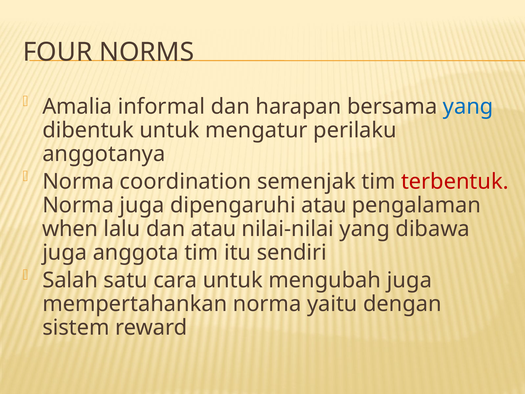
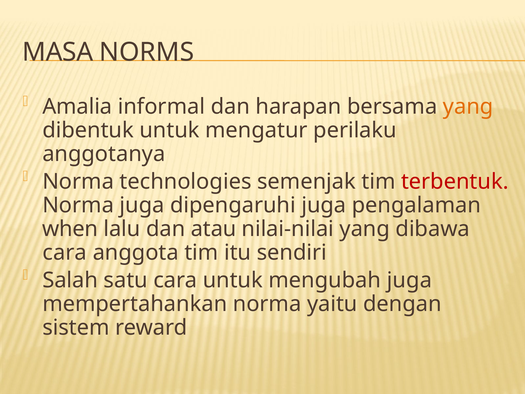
FOUR: FOUR -> MASA
yang at (468, 106) colour: blue -> orange
coordination: coordination -> technologies
dipengaruhi atau: atau -> juga
juga at (65, 252): juga -> cara
